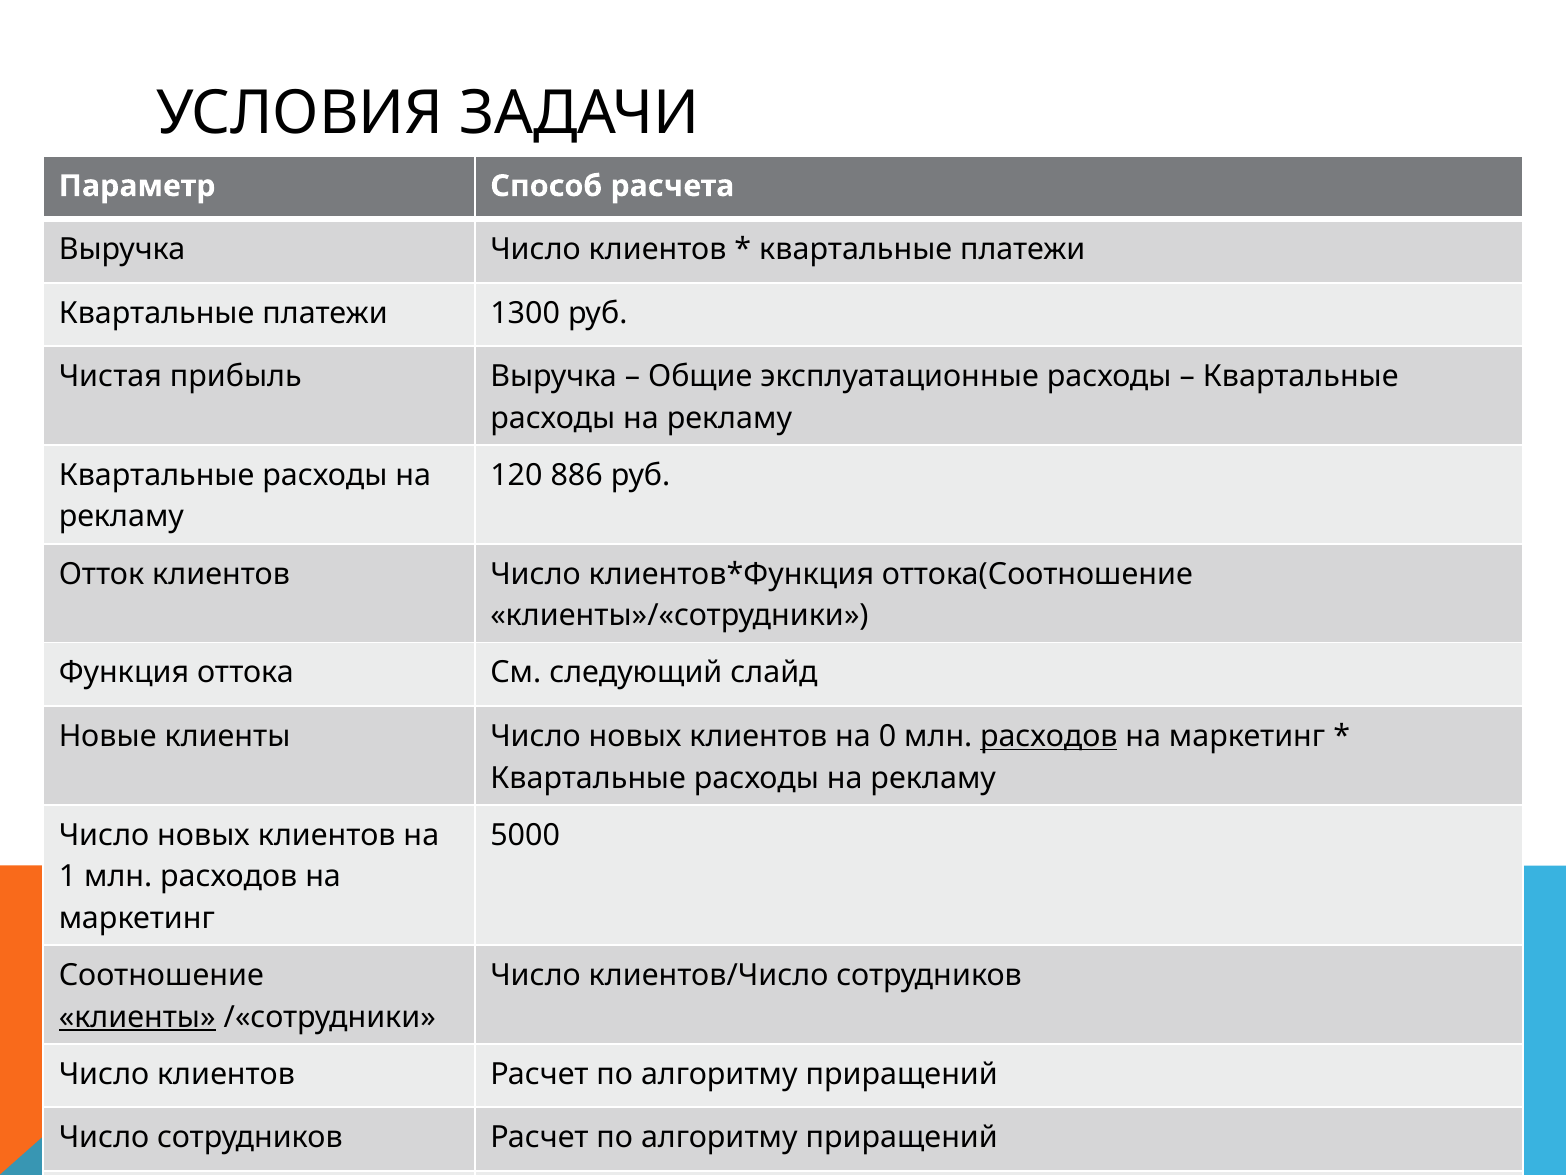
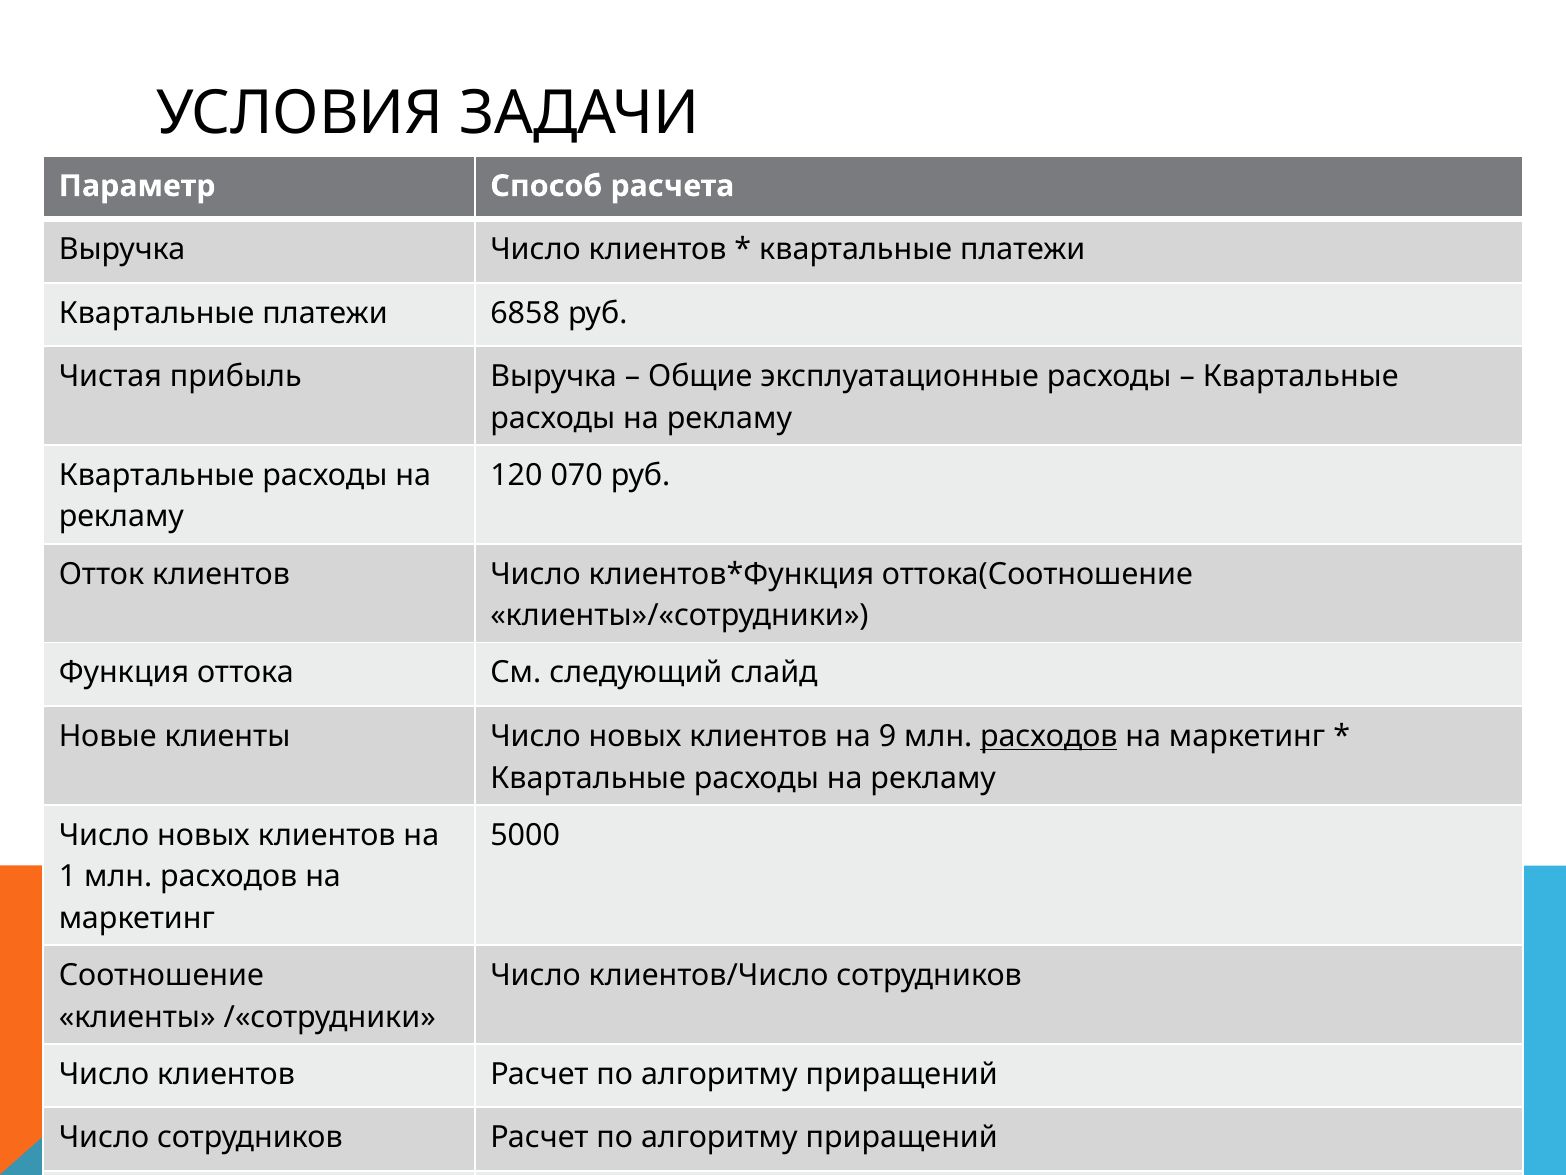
1300: 1300 -> 6858
886: 886 -> 070
0: 0 -> 9
клиенты at (137, 1017) underline: present -> none
